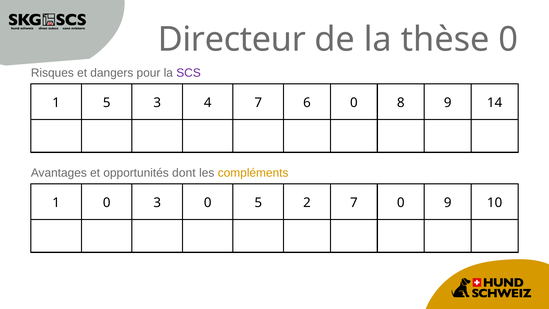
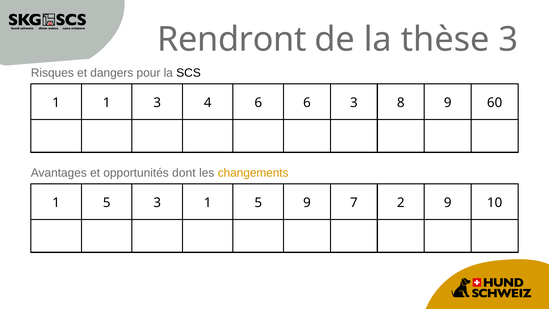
Directeur: Directeur -> Rendront
thèse 0: 0 -> 3
SCS colour: purple -> black
1 5: 5 -> 1
4 7: 7 -> 6
6 0: 0 -> 3
14: 14 -> 60
compléments: compléments -> changements
0 at (107, 203): 0 -> 5
0 at (208, 203): 0 -> 1
5 2: 2 -> 9
7 0: 0 -> 2
